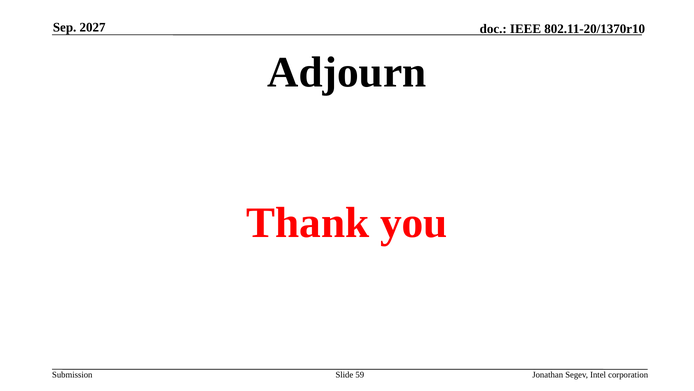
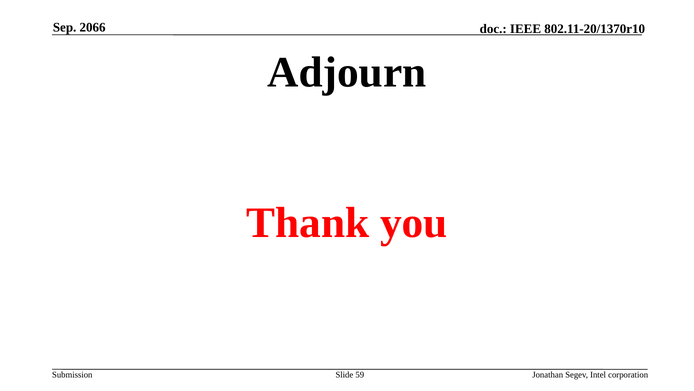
2027: 2027 -> 2066
